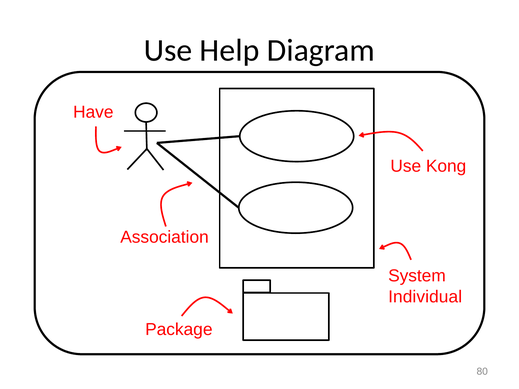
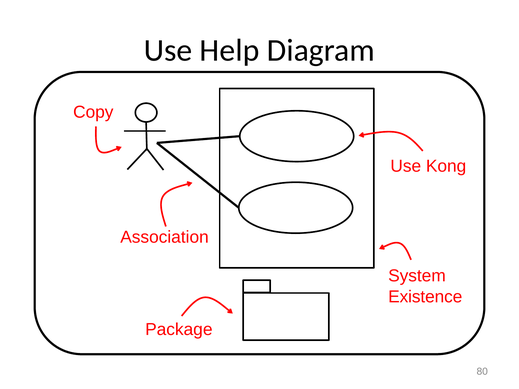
Have: Have -> Copy
Individual: Individual -> Existence
